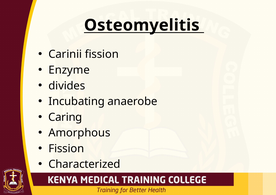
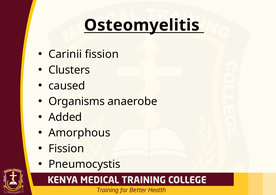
Enzyme: Enzyme -> Clusters
divides: divides -> caused
Incubating: Incubating -> Organisms
Caring: Caring -> Added
Characterized: Characterized -> Pneumocystis
